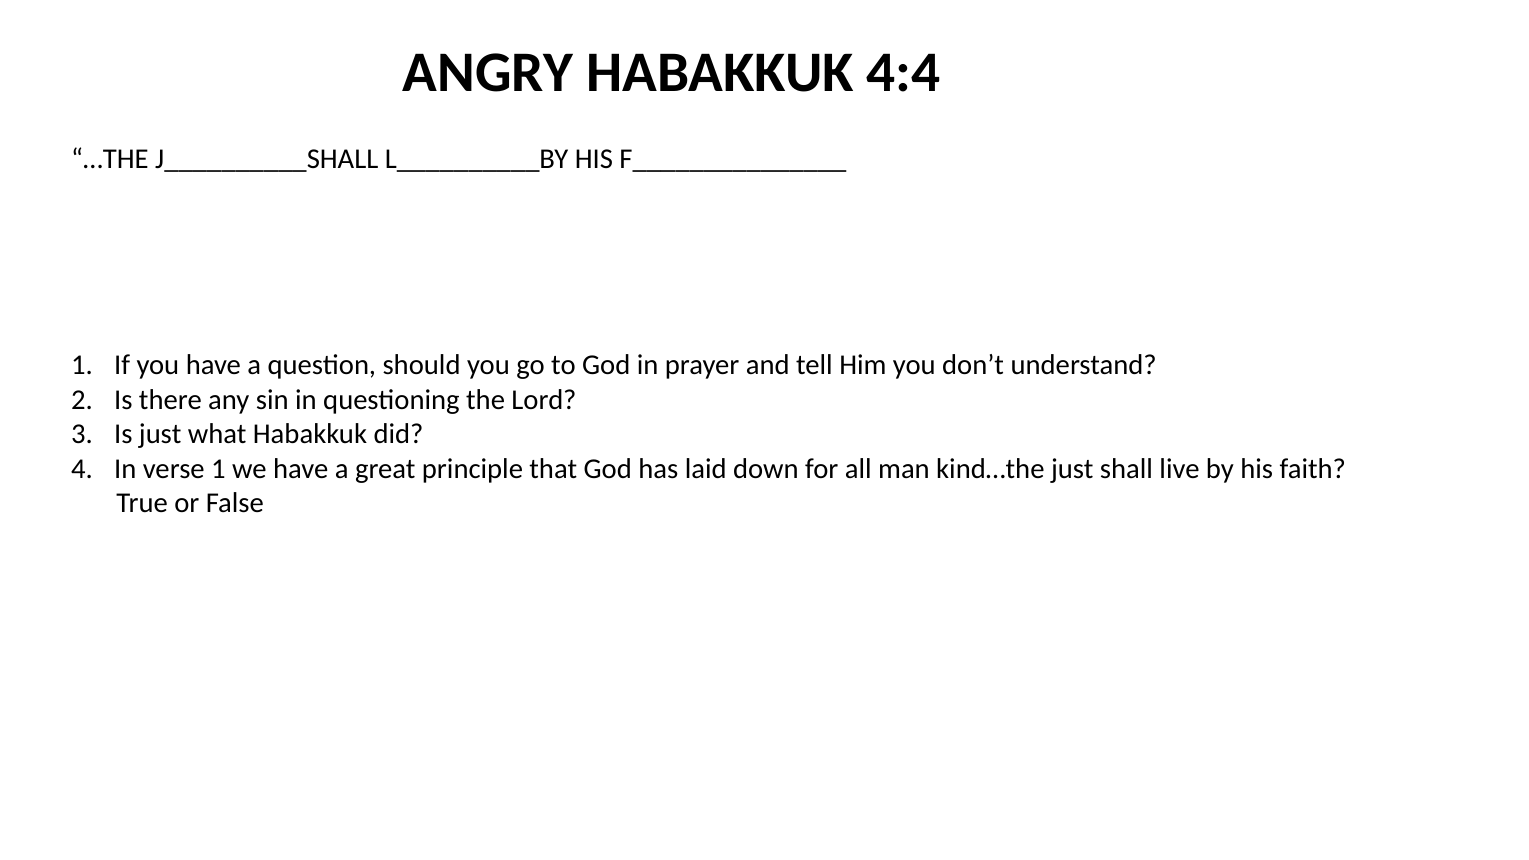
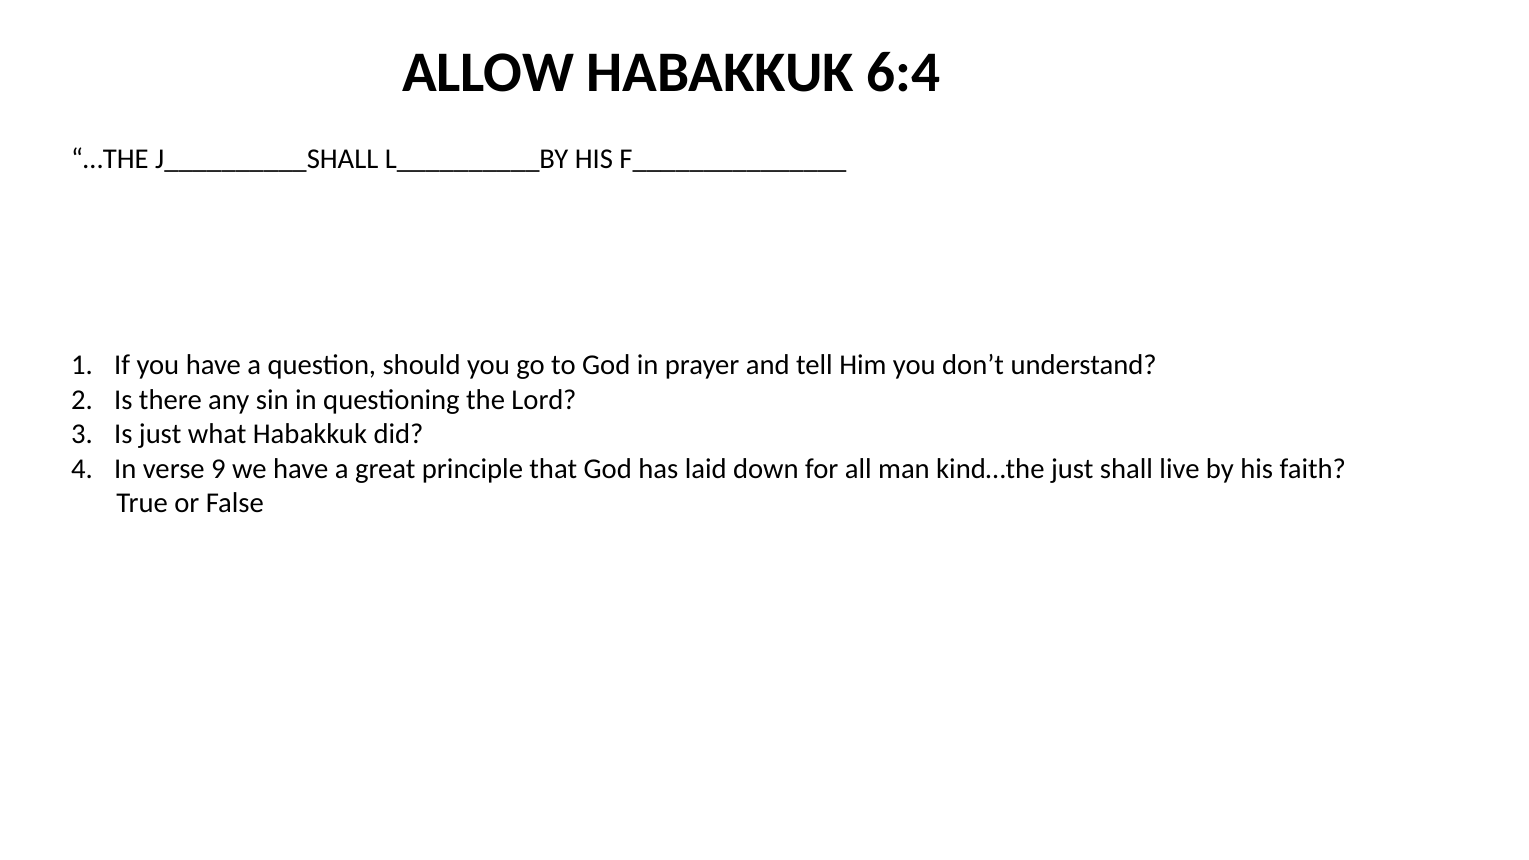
ANGRY: ANGRY -> ALLOW
4:4: 4:4 -> 6:4
verse 1: 1 -> 9
